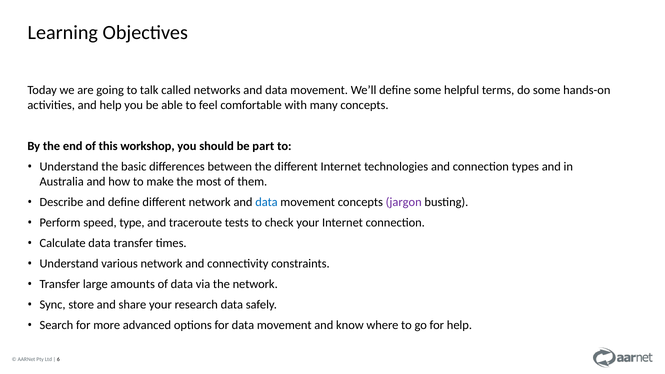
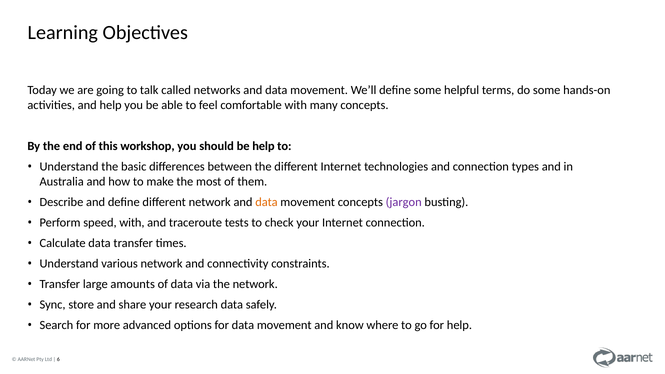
be part: part -> help
data at (266, 202) colour: blue -> orange
speed type: type -> with
